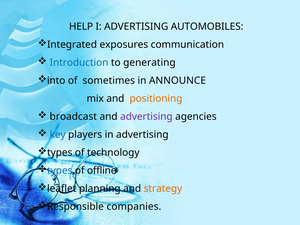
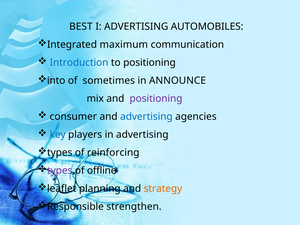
HELP: HELP -> BEST
exposures: exposures -> maximum
to generating: generating -> positioning
positioning at (156, 99) colour: orange -> purple
broadcast: broadcast -> consumer
advertising at (146, 117) colour: purple -> blue
technology: technology -> reinforcing
types at (60, 171) colour: blue -> purple
companies: companies -> strengthen
